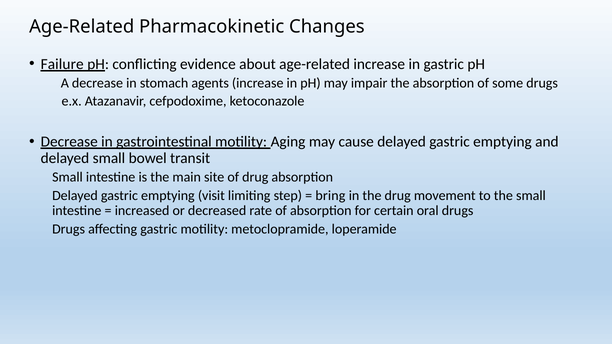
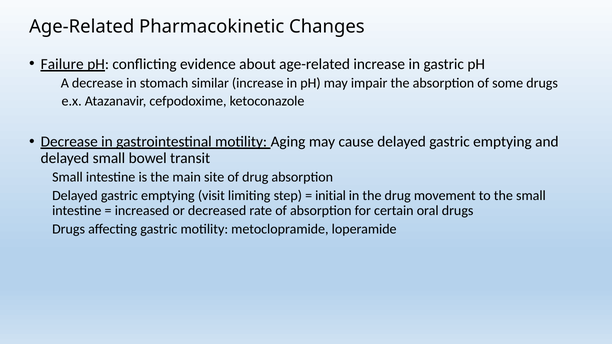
agents: agents -> similar
bring: bring -> initial
